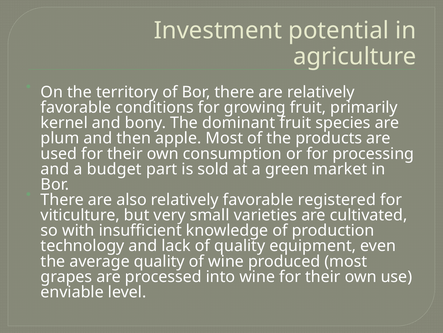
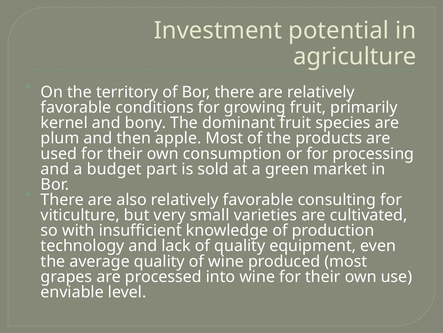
registered: registered -> consulting
